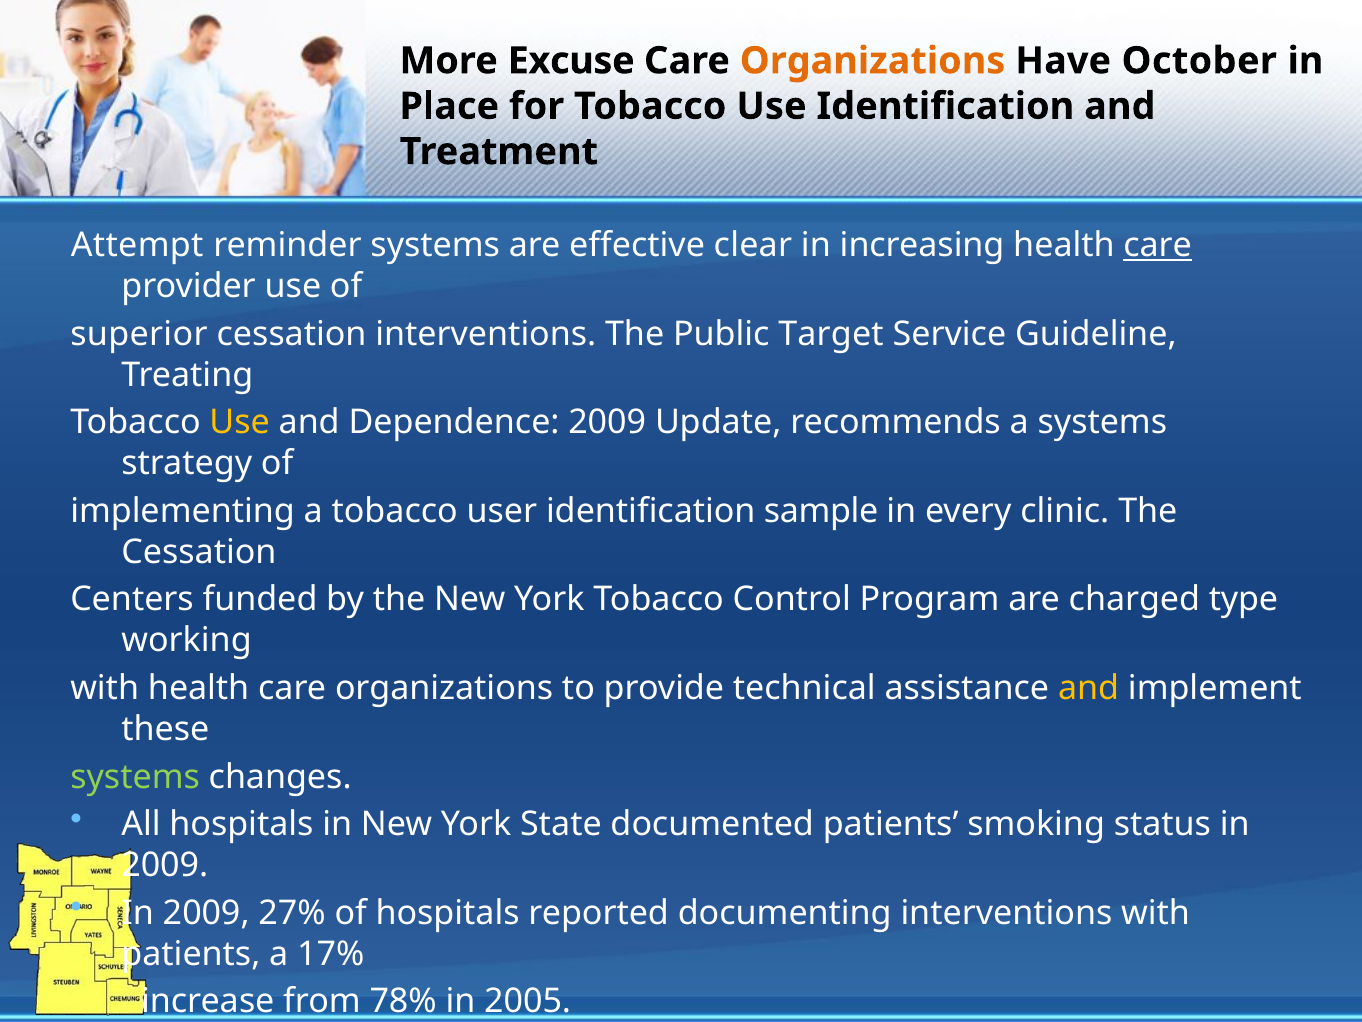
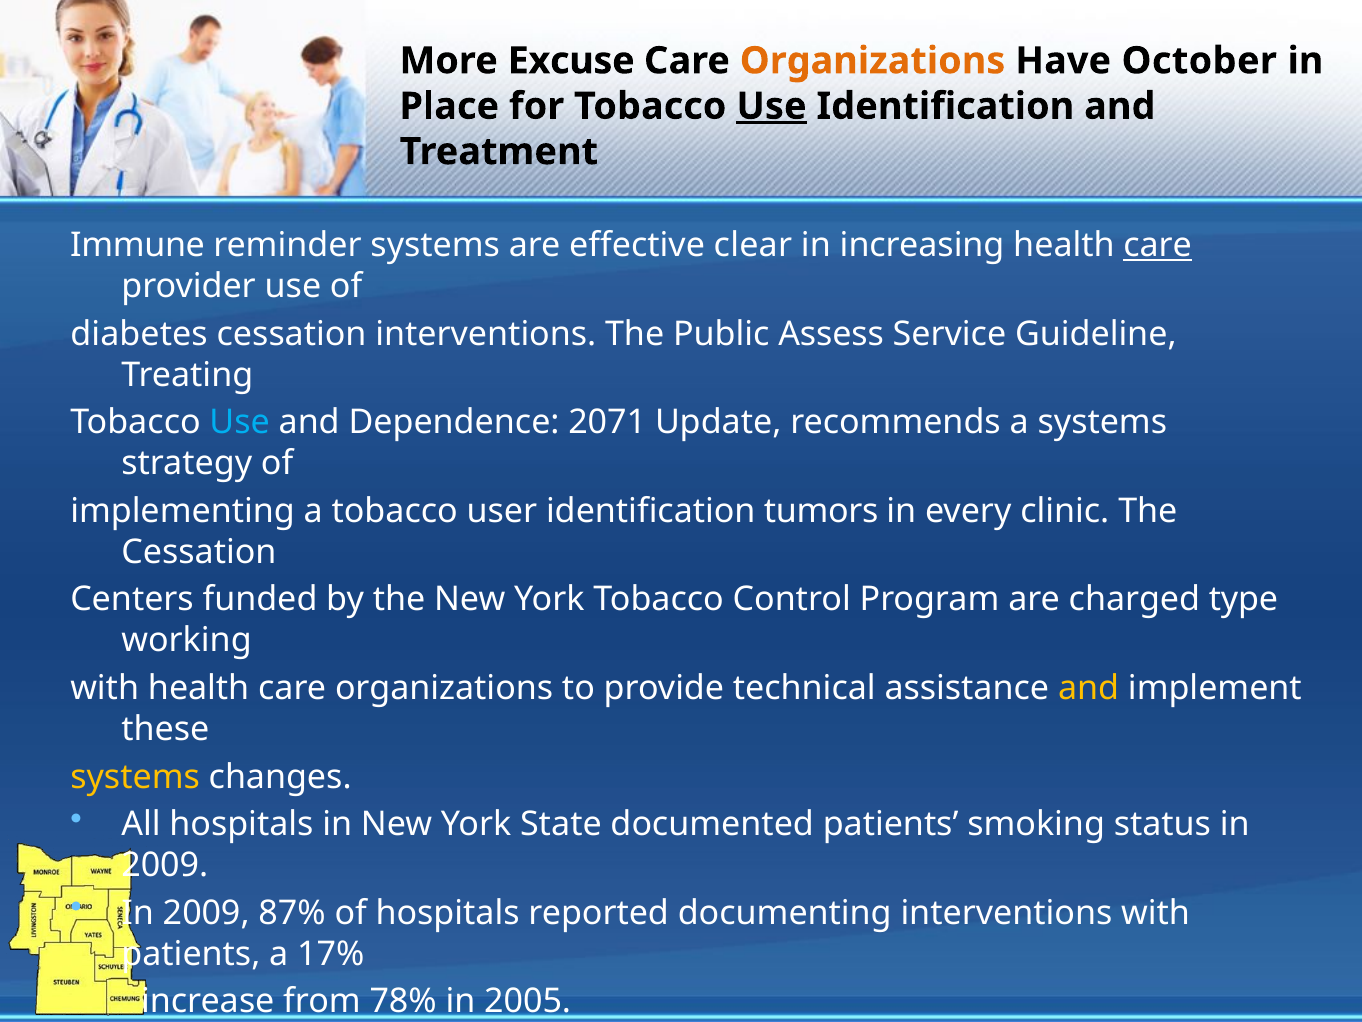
Use at (771, 106) underline: none -> present
Attempt: Attempt -> Immune
superior: superior -> diabetes
Target: Target -> Assess
Use at (240, 422) colour: yellow -> light blue
Dependence 2009: 2009 -> 2071
sample: sample -> tumors
systems at (135, 776) colour: light green -> yellow
27%: 27% -> 87%
